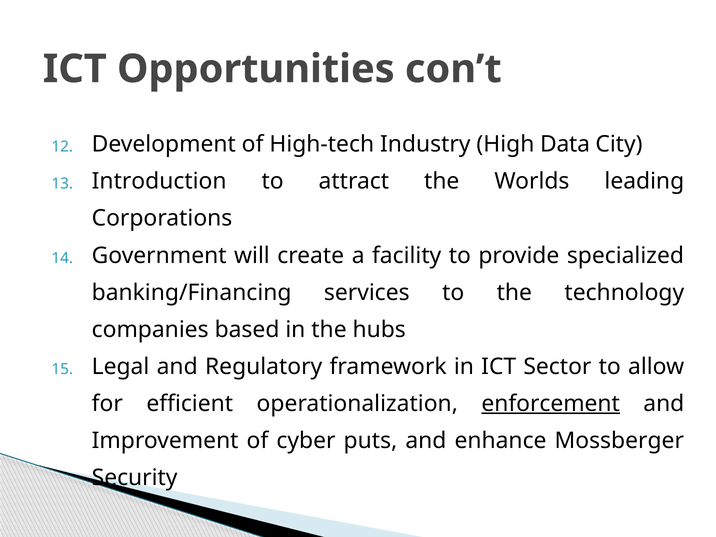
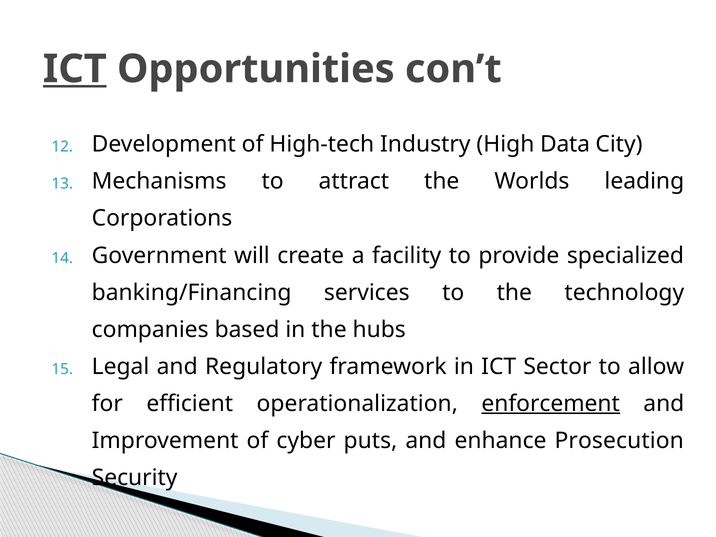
ICT at (75, 69) underline: none -> present
Introduction: Introduction -> Mechanisms
Mossberger: Mossberger -> Prosecution
